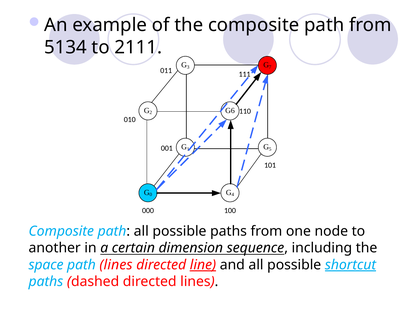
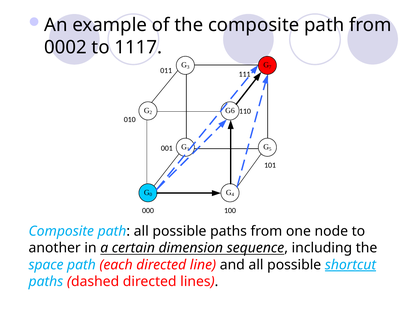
5134: 5134 -> 0002
2111: 2111 -> 1117
path lines: lines -> each
line underline: present -> none
